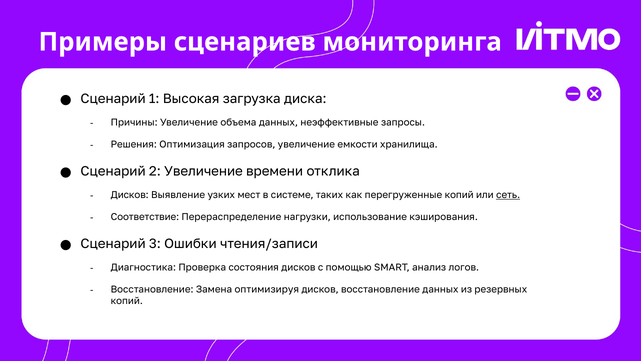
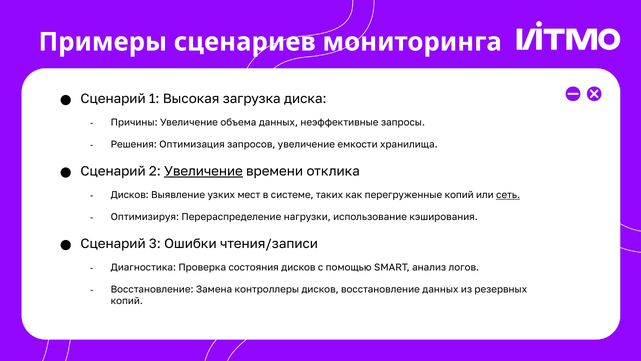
Увеличение at (203, 171) underline: none -> present
Соответствие: Соответствие -> Оптимизируя
оптимизируя: оптимизируя -> контроллеры
